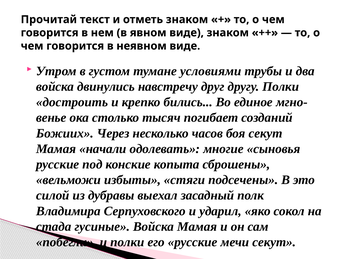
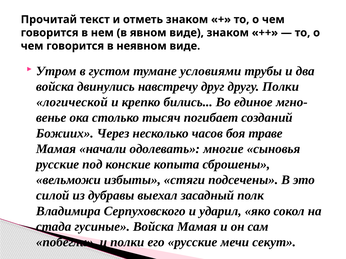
достроить: достроить -> логической
боя секут: секут -> траве
